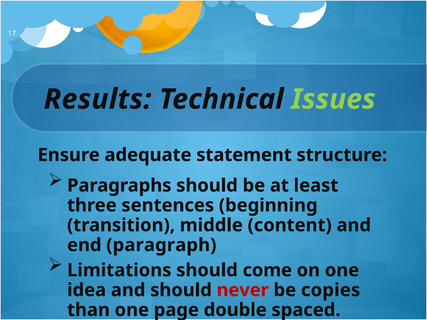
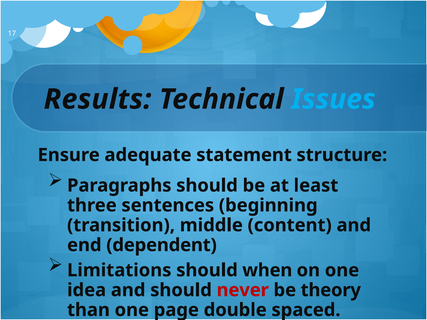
Issues colour: light green -> light blue
paragraph: paragraph -> dependent
come: come -> when
copies: copies -> theory
